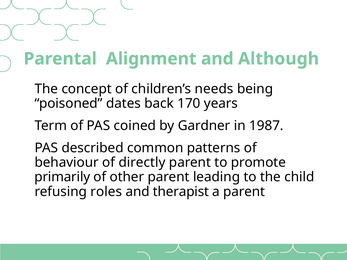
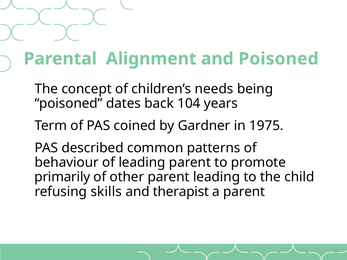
and Although: Although -> Poisoned
170: 170 -> 104
1987: 1987 -> 1975
of directly: directly -> leading
roles: roles -> skills
